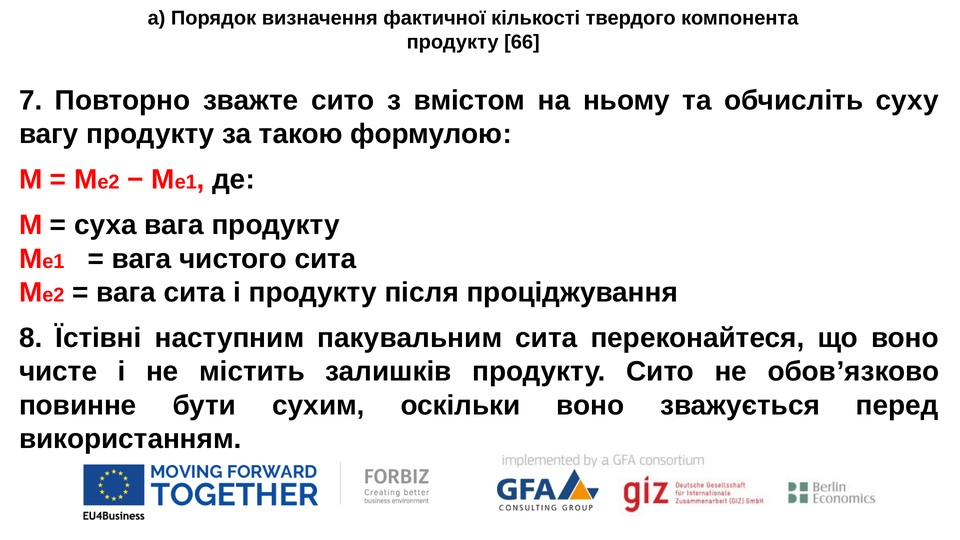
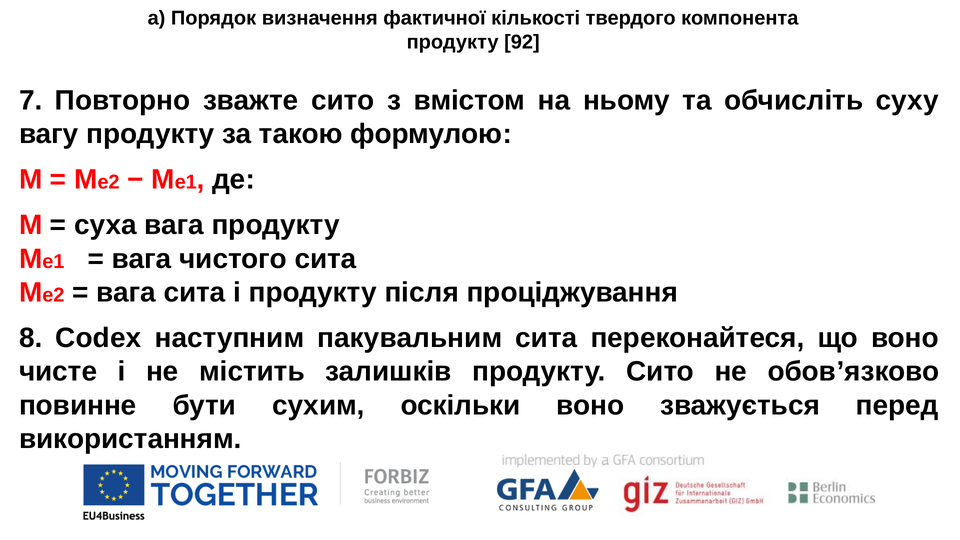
66: 66 -> 92
Їстівні: Їстівні -> Codex
